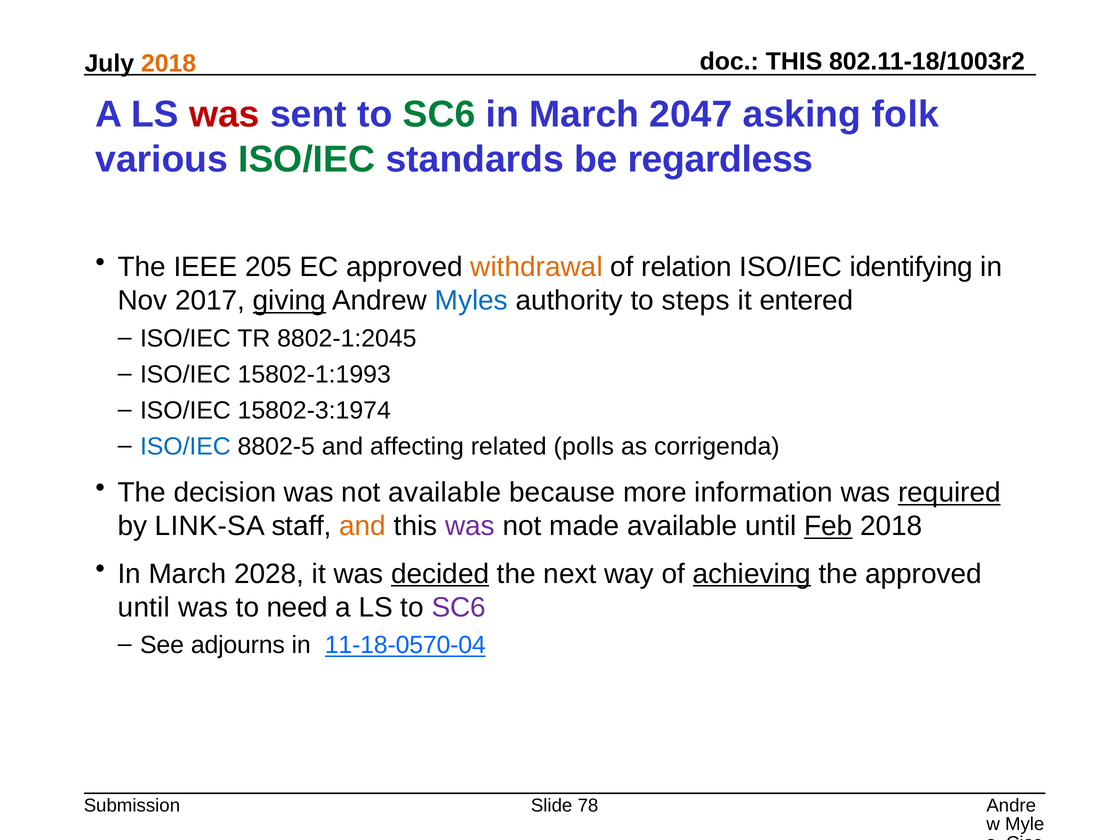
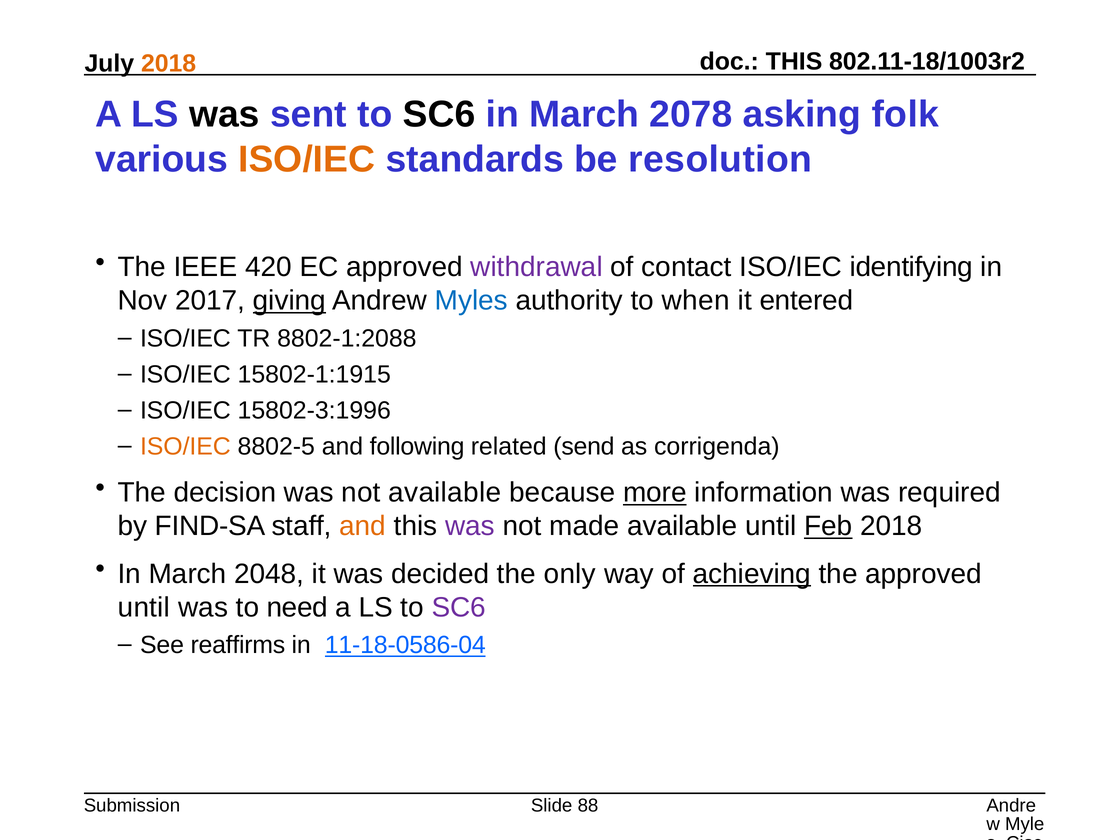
was at (224, 115) colour: red -> black
SC6 at (439, 115) colour: green -> black
2047: 2047 -> 2078
ISO/IEC at (307, 159) colour: green -> orange
regardless: regardless -> resolution
205: 205 -> 420
withdrawal colour: orange -> purple
relation: relation -> contact
steps: steps -> when
8802-1:2045: 8802-1:2045 -> 8802-1:2088
15802-1:1993: 15802-1:1993 -> 15802-1:1915
15802-3:1974: 15802-3:1974 -> 15802-3:1996
ISO/IEC at (185, 447) colour: blue -> orange
affecting: affecting -> following
polls: polls -> send
more underline: none -> present
required underline: present -> none
LINK-SA: LINK-SA -> FIND-SA
2028: 2028 -> 2048
decided underline: present -> none
next: next -> only
adjourns: adjourns -> reaffirms
11-18-0570-04: 11-18-0570-04 -> 11-18-0586-04
78: 78 -> 88
